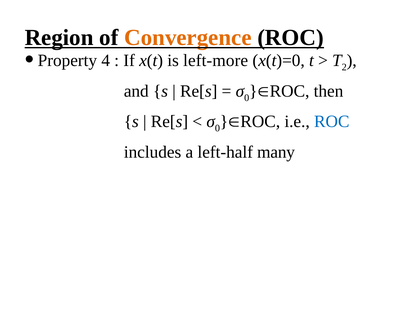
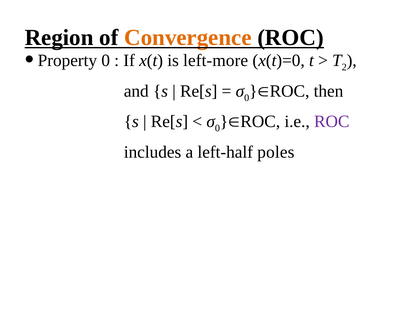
Property 4: 4 -> 0
ROC at (332, 121) colour: blue -> purple
many: many -> poles
